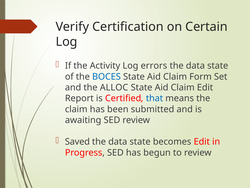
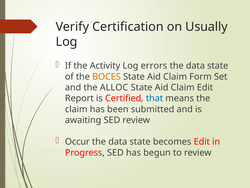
Certain: Certain -> Usually
BOCES colour: blue -> orange
Saved: Saved -> Occur
